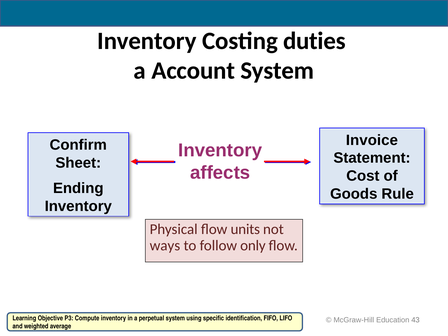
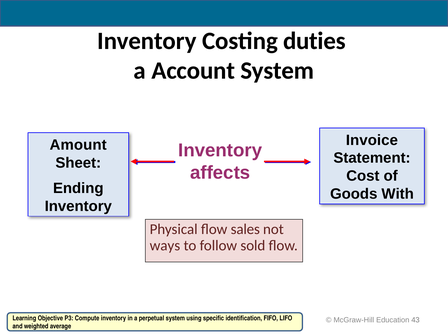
Confirm: Confirm -> Amount
Rule: Rule -> With
units: units -> sales
only: only -> sold
